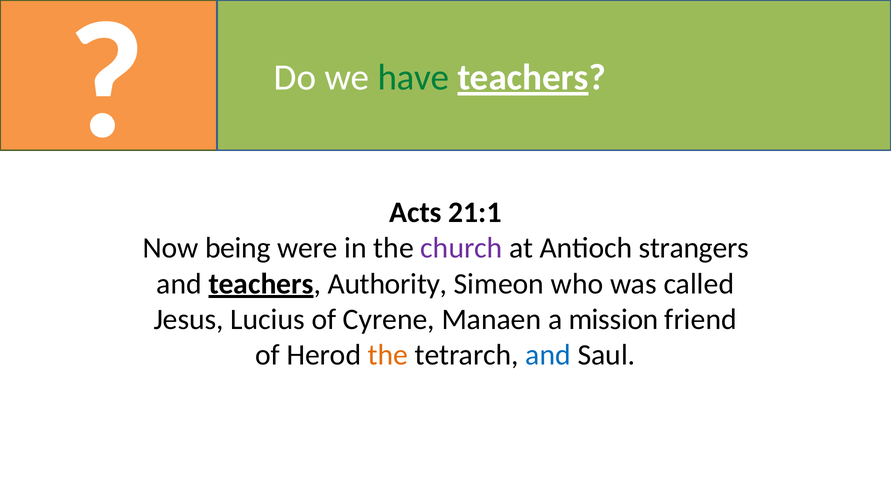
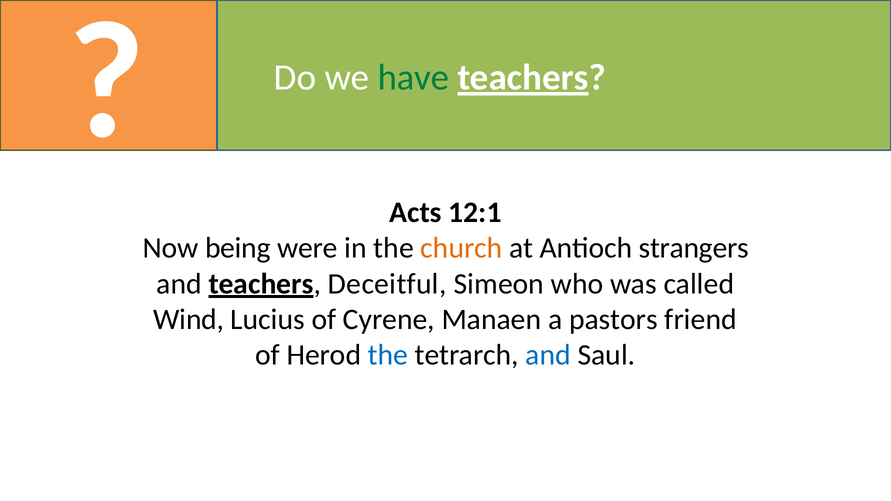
21:1: 21:1 -> 12:1
church colour: purple -> orange
Authority: Authority -> Deceitful
Jesus: Jesus -> Wind
mission: mission -> pastors
the at (388, 355) colour: orange -> blue
